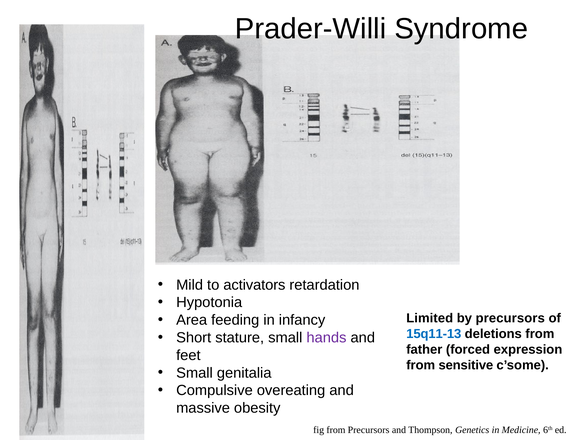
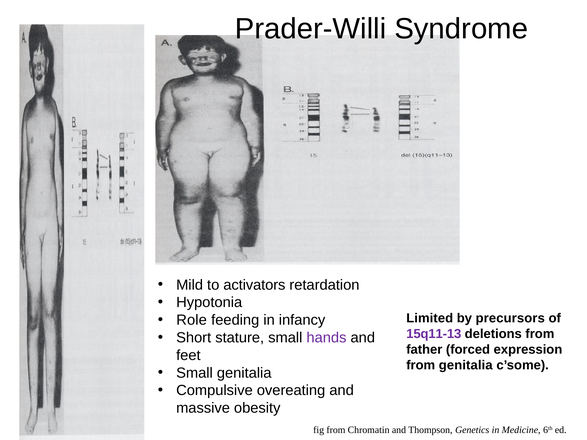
Area: Area -> Role
15q11-13 colour: blue -> purple
from sensitive: sensitive -> genitalia
from Precursors: Precursors -> Chromatin
